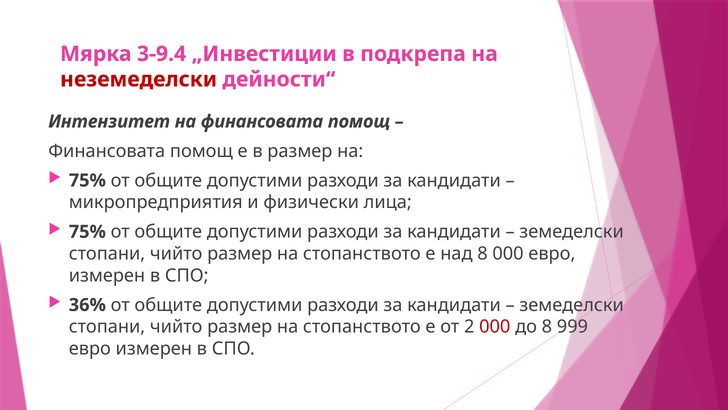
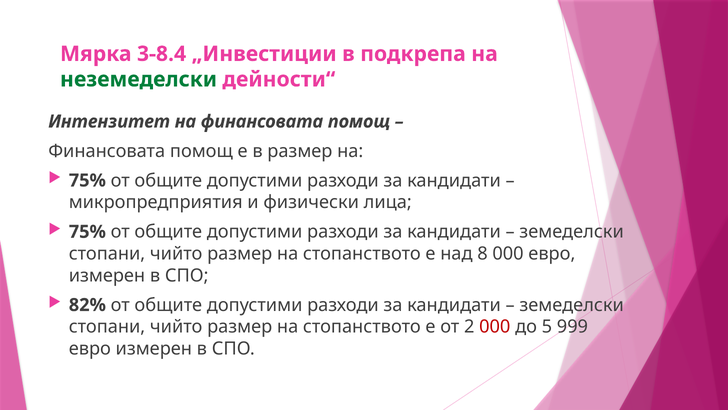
3-9.4: 3-9.4 -> 3-8.4
неземеделски colour: red -> green
36%: 36% -> 82%
до 8: 8 -> 5
